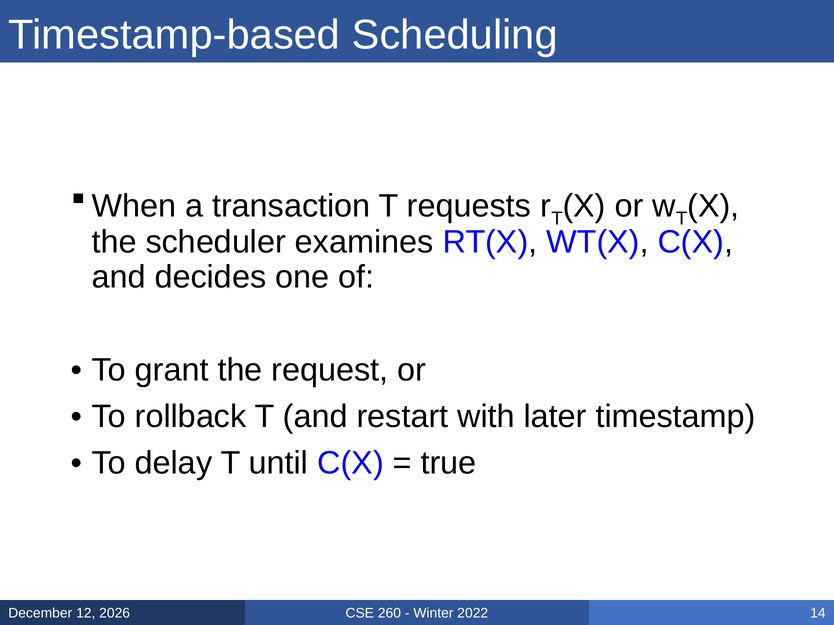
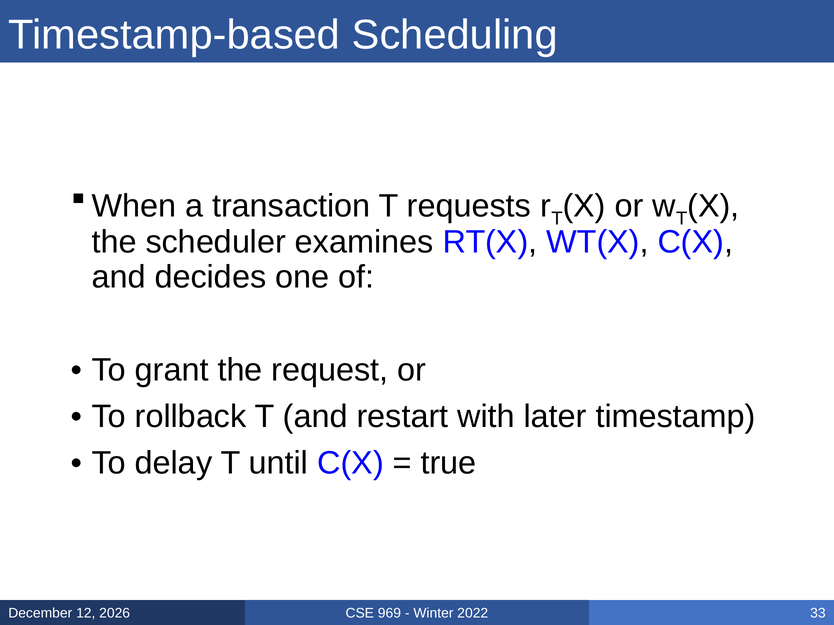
260: 260 -> 969
14: 14 -> 33
